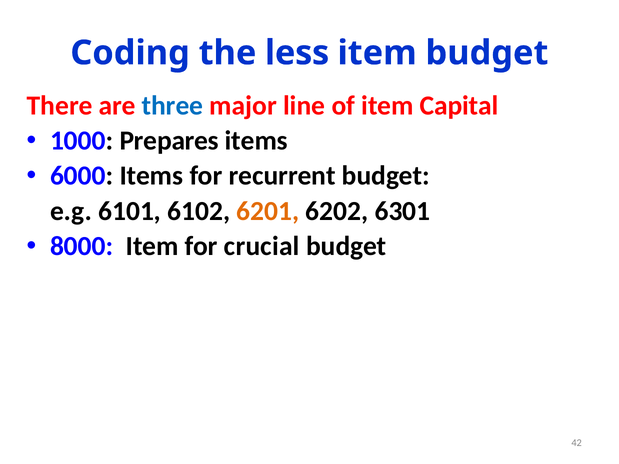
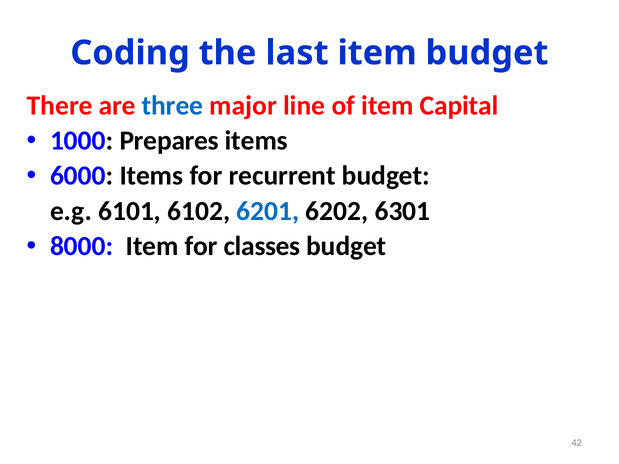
less: less -> last
6201 colour: orange -> blue
crucial: crucial -> classes
